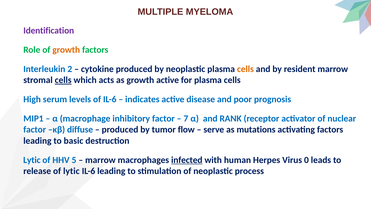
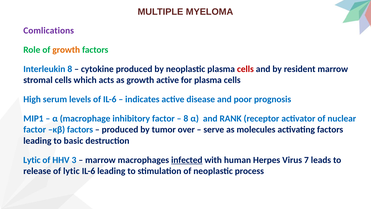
Identification: Identification -> Comlications
Interleukin 2: 2 -> 8
cells at (245, 69) colour: orange -> red
cells at (63, 80) underline: present -> none
7 at (186, 118): 7 -> 8
κβ diffuse: diffuse -> factors
flow: flow -> over
mutations: mutations -> molecules
5: 5 -> 3
0: 0 -> 7
